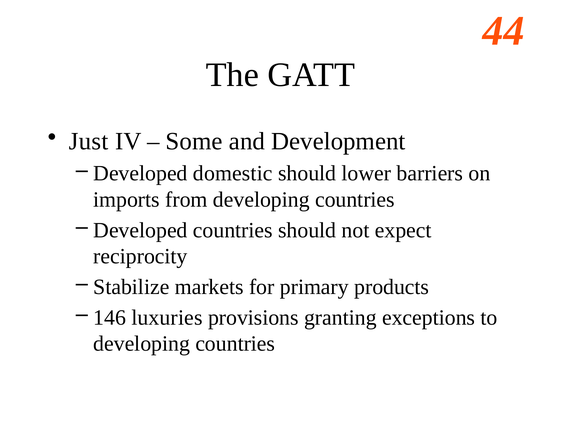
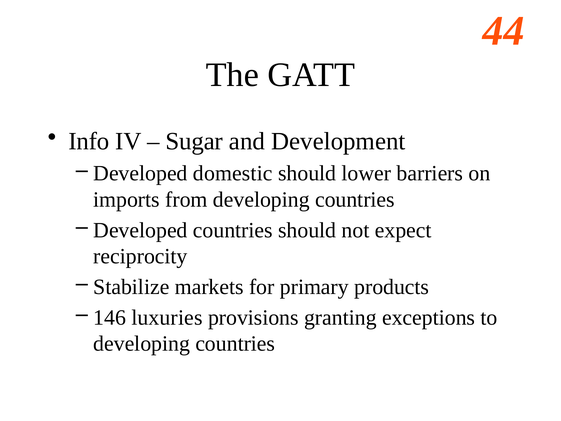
Just: Just -> Info
Some: Some -> Sugar
